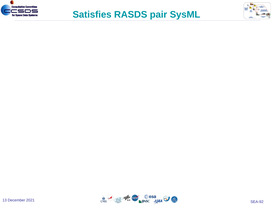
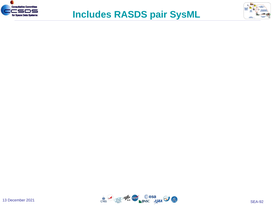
Satisfies: Satisfies -> Includes
